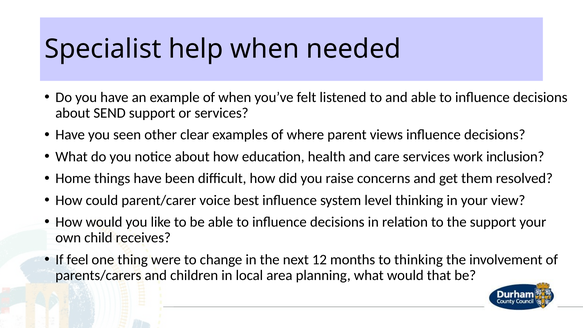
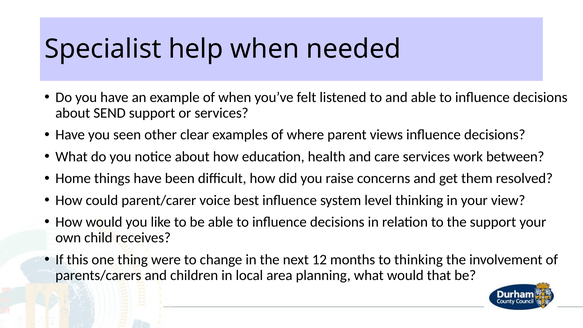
inclusion: inclusion -> between
feel: feel -> this
